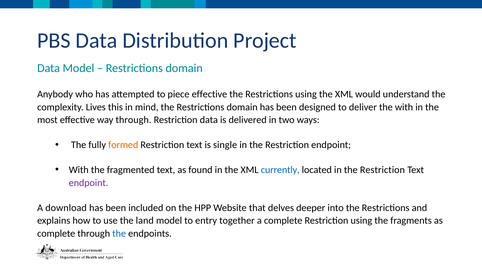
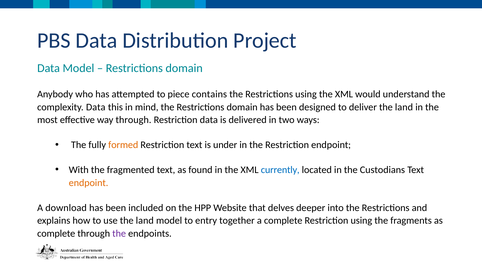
piece effective: effective -> contains
complexity Lives: Lives -> Data
deliver the with: with -> land
single: single -> under
located in the Restriction: Restriction -> Custodians
endpoint at (89, 183) colour: purple -> orange
the at (119, 234) colour: blue -> purple
